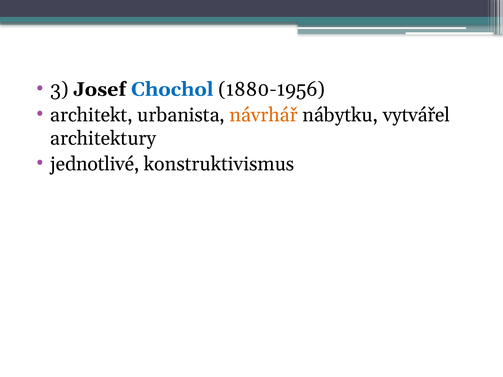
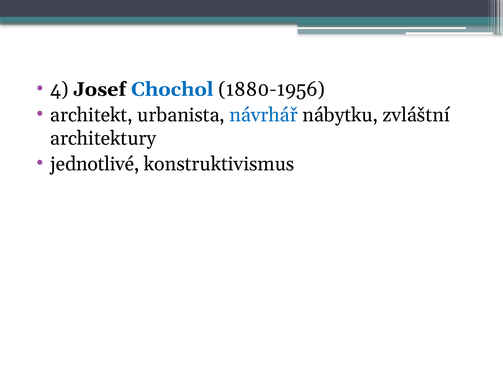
3: 3 -> 4
návrhář colour: orange -> blue
vytvářel: vytvářel -> zvláštní
